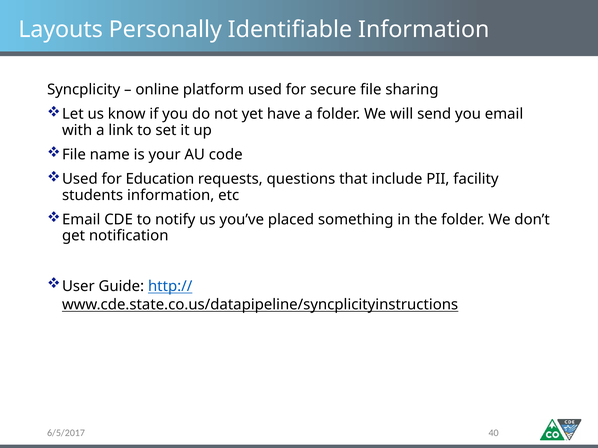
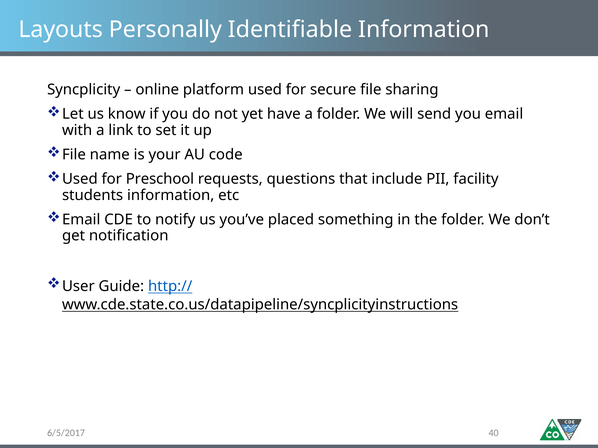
Education: Education -> Preschool
